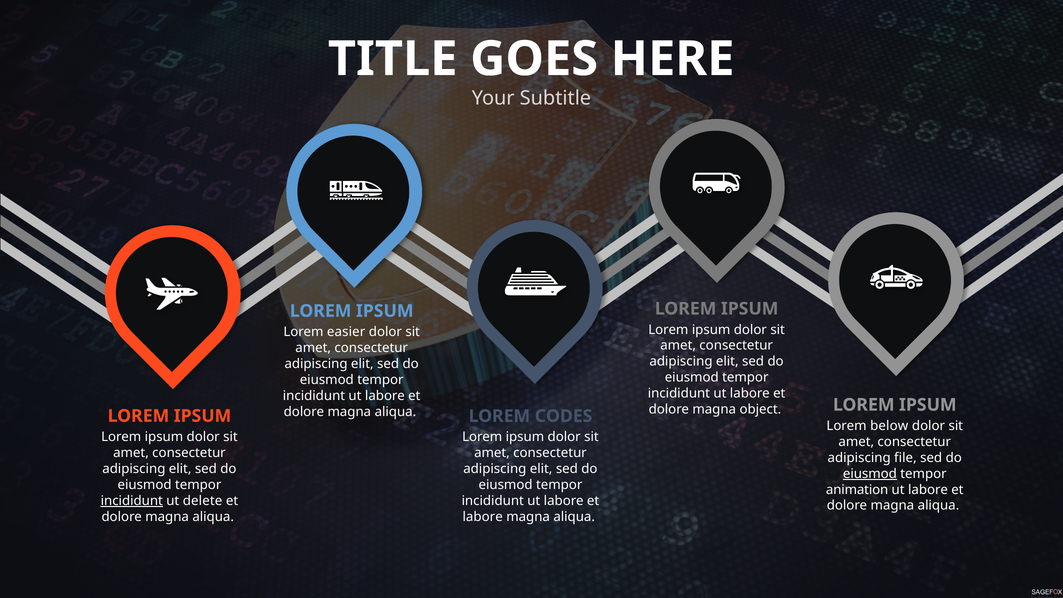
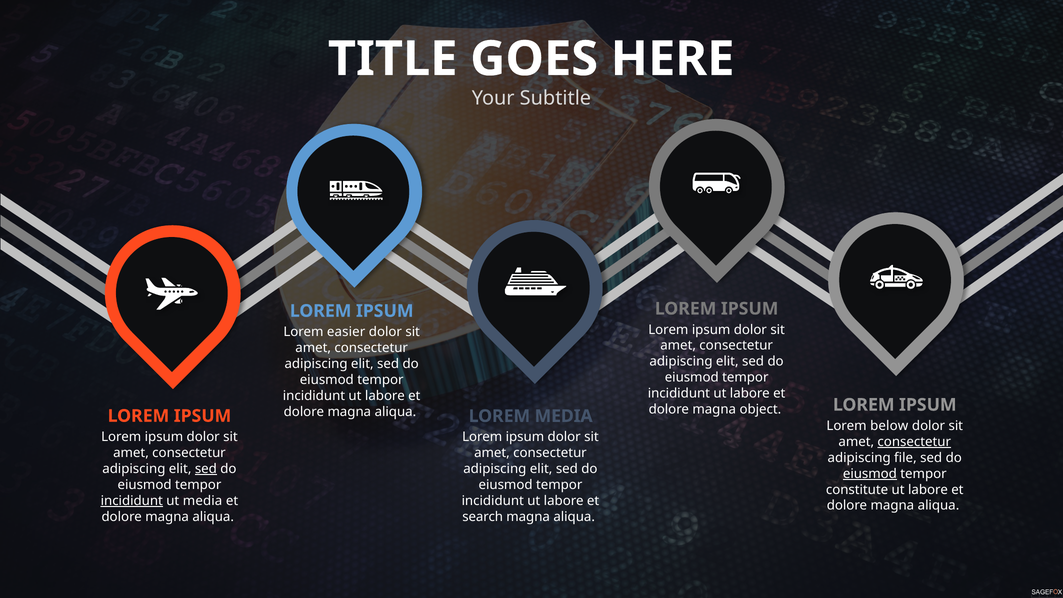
LOREM CODES: CODES -> MEDIA
consectetur at (914, 442) underline: none -> present
sed at (206, 469) underline: none -> present
animation: animation -> constitute
ut delete: delete -> media
labore at (483, 517): labore -> search
